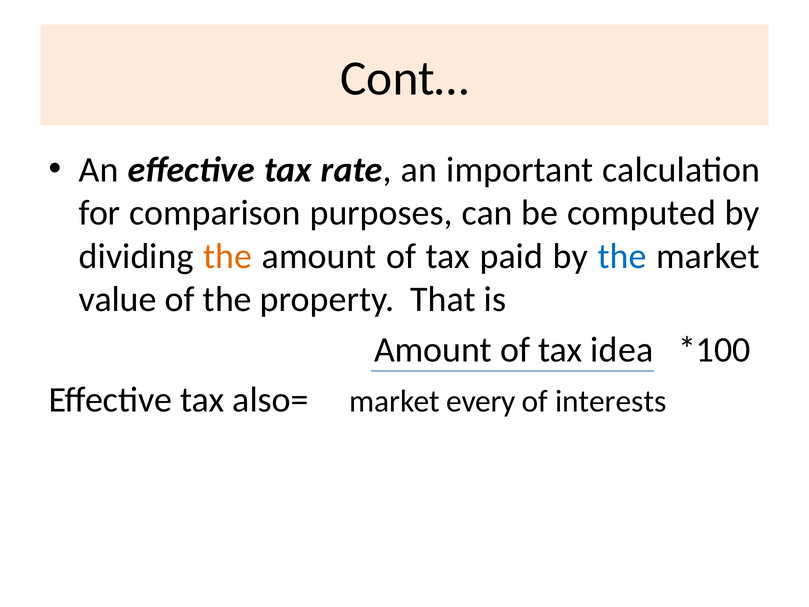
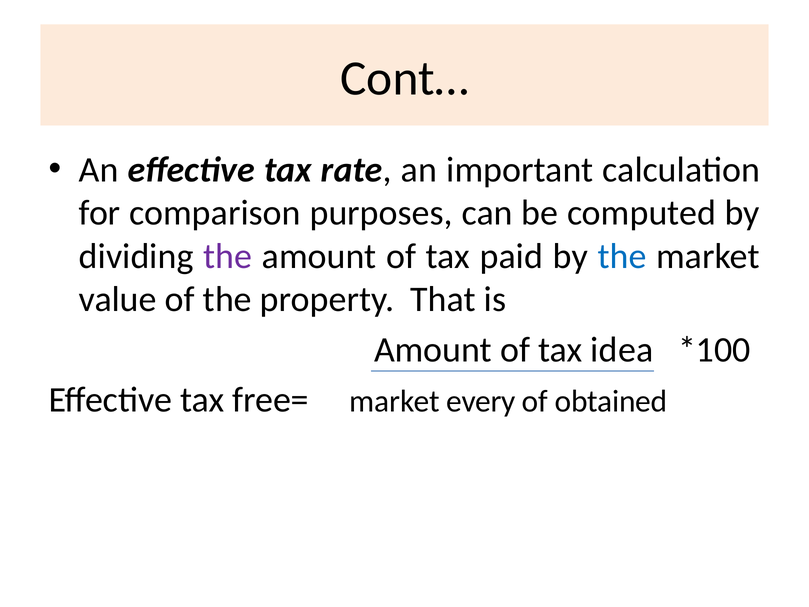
the at (228, 256) colour: orange -> purple
also=: also= -> free=
interests: interests -> obtained
